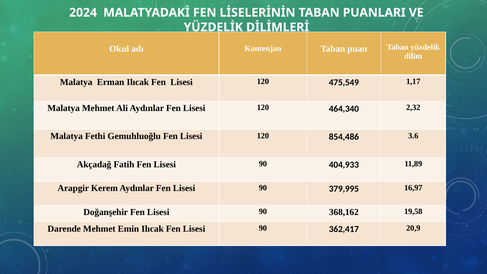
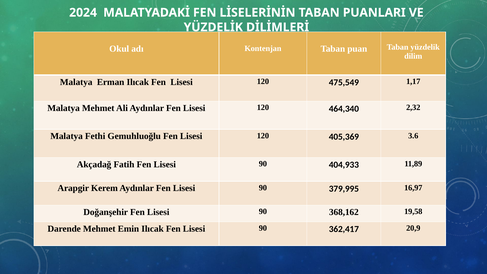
854,486: 854,486 -> 405,369
